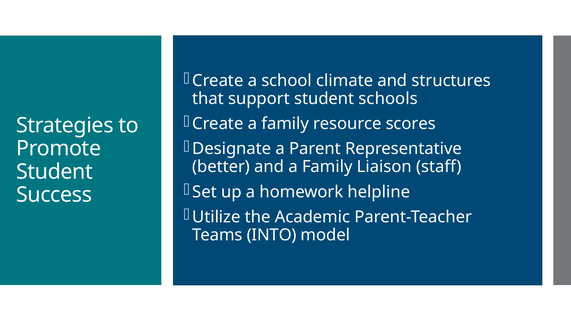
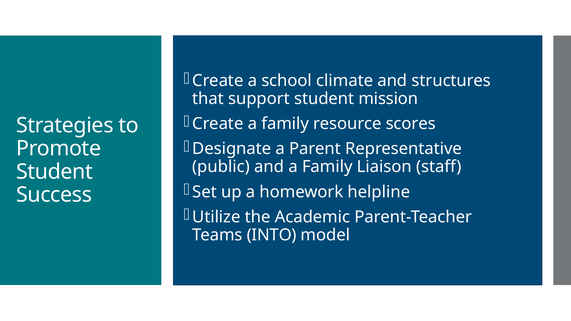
schools: schools -> mission
better: better -> public
